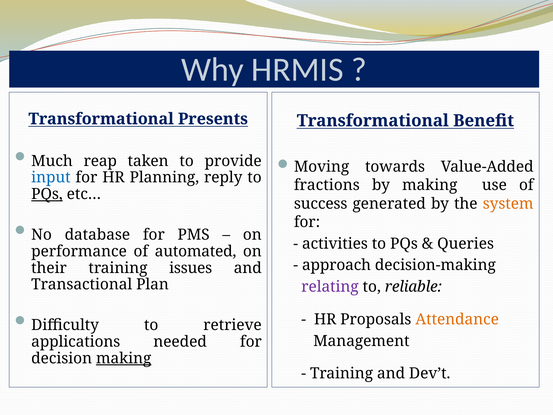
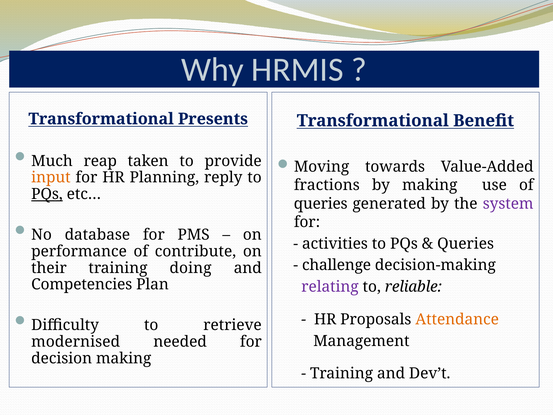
input colour: blue -> orange
success at (321, 203): success -> queries
system colour: orange -> purple
automated: automated -> contribute
approach: approach -> challenge
issues: issues -> doing
Transactional: Transactional -> Competencies
applications: applications -> modernised
making at (124, 358) underline: present -> none
